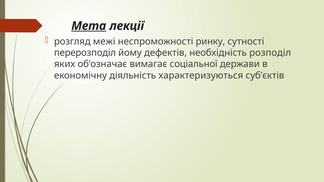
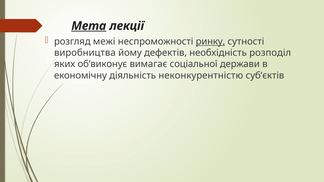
ринку underline: none -> present
перерозподіл: перерозподіл -> виробництва
об’означає: об’означає -> об’виконує
характеризуються: характеризуються -> неконкурентністю
